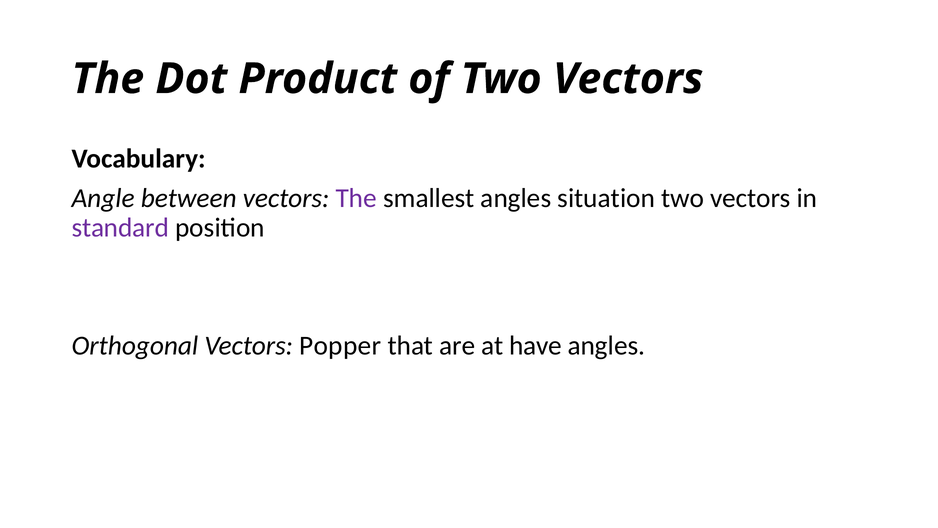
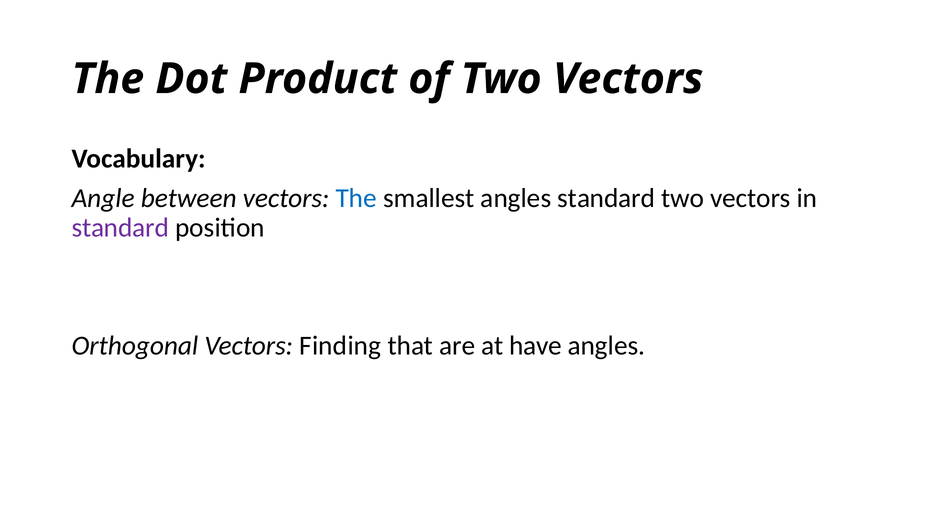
The at (356, 198) colour: purple -> blue
angles situation: situation -> standard
Popper: Popper -> Finding
